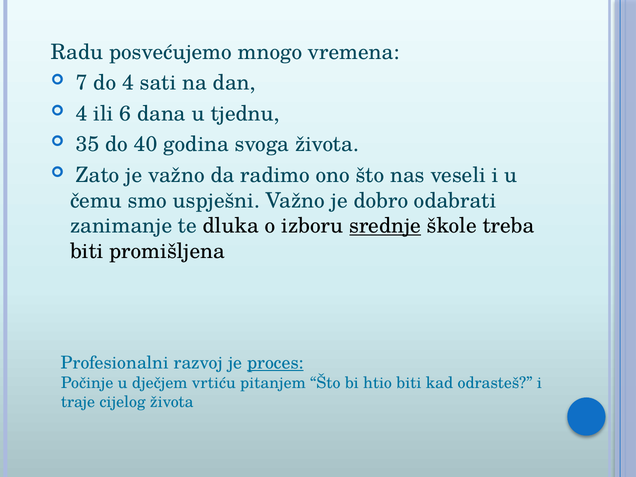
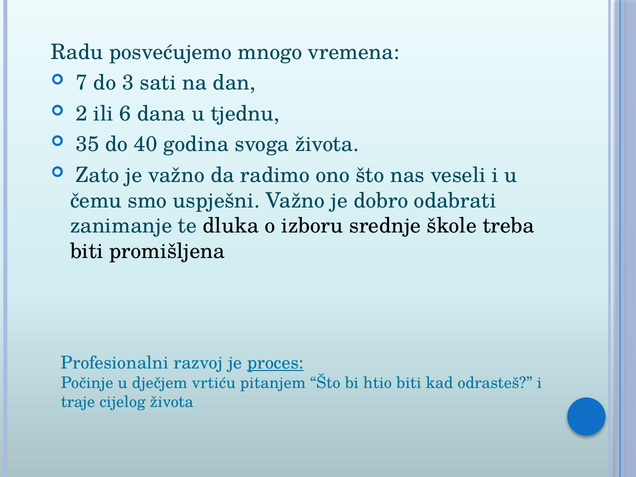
do 4: 4 -> 3
4 at (82, 114): 4 -> 2
srednje underline: present -> none
